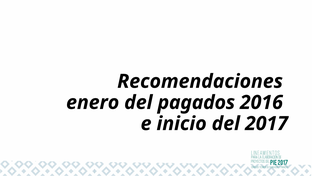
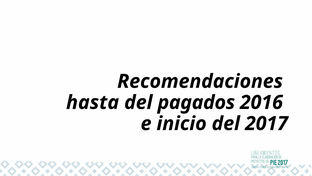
enero: enero -> hasta
